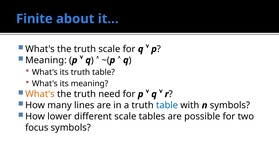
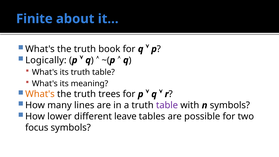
truth scale: scale -> book
Meaning at (46, 60): Meaning -> Logically
need: need -> trees
table at (167, 105) colour: blue -> purple
different scale: scale -> leave
